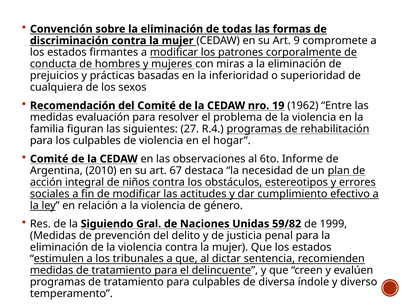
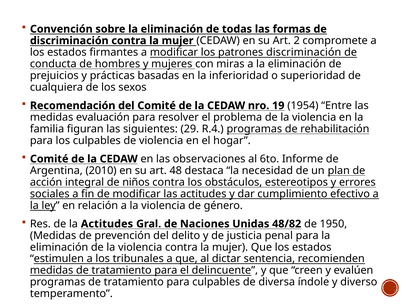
9: 9 -> 2
patrones corporalmente: corporalmente -> discriminación
1962: 1962 -> 1954
27: 27 -> 29
67: 67 -> 48
la Siguiendo: Siguiendo -> Actitudes
59/82: 59/82 -> 48/82
1999: 1999 -> 1950
